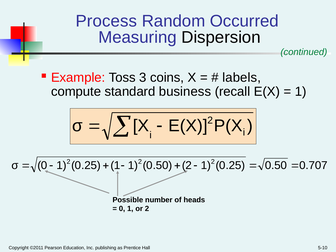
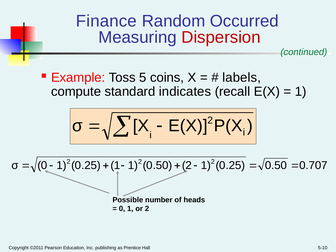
Process: Process -> Finance
Dispersion colour: black -> red
3: 3 -> 5
business: business -> indicates
